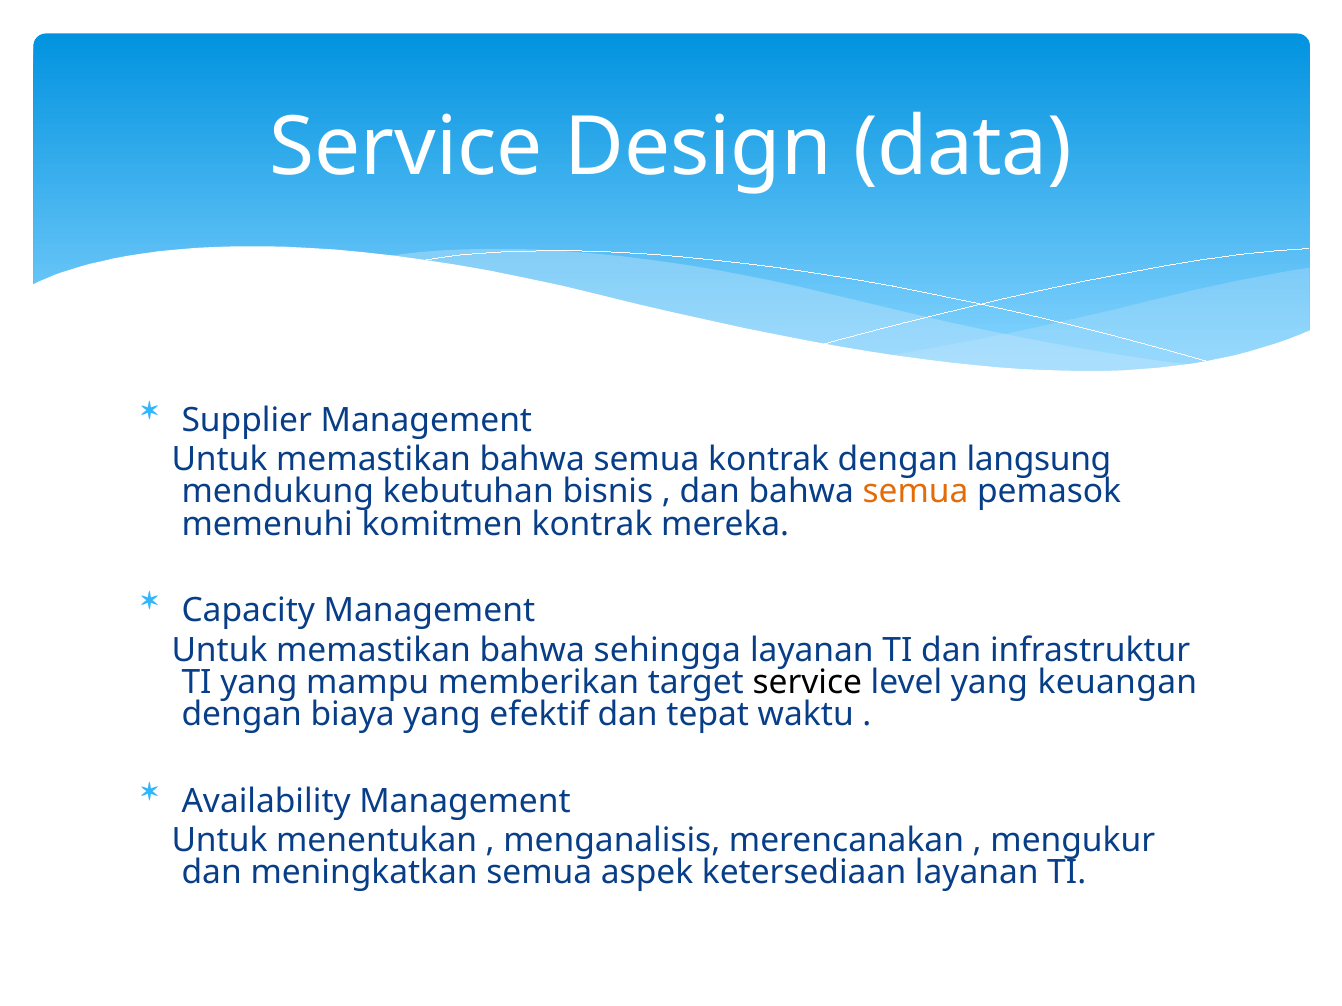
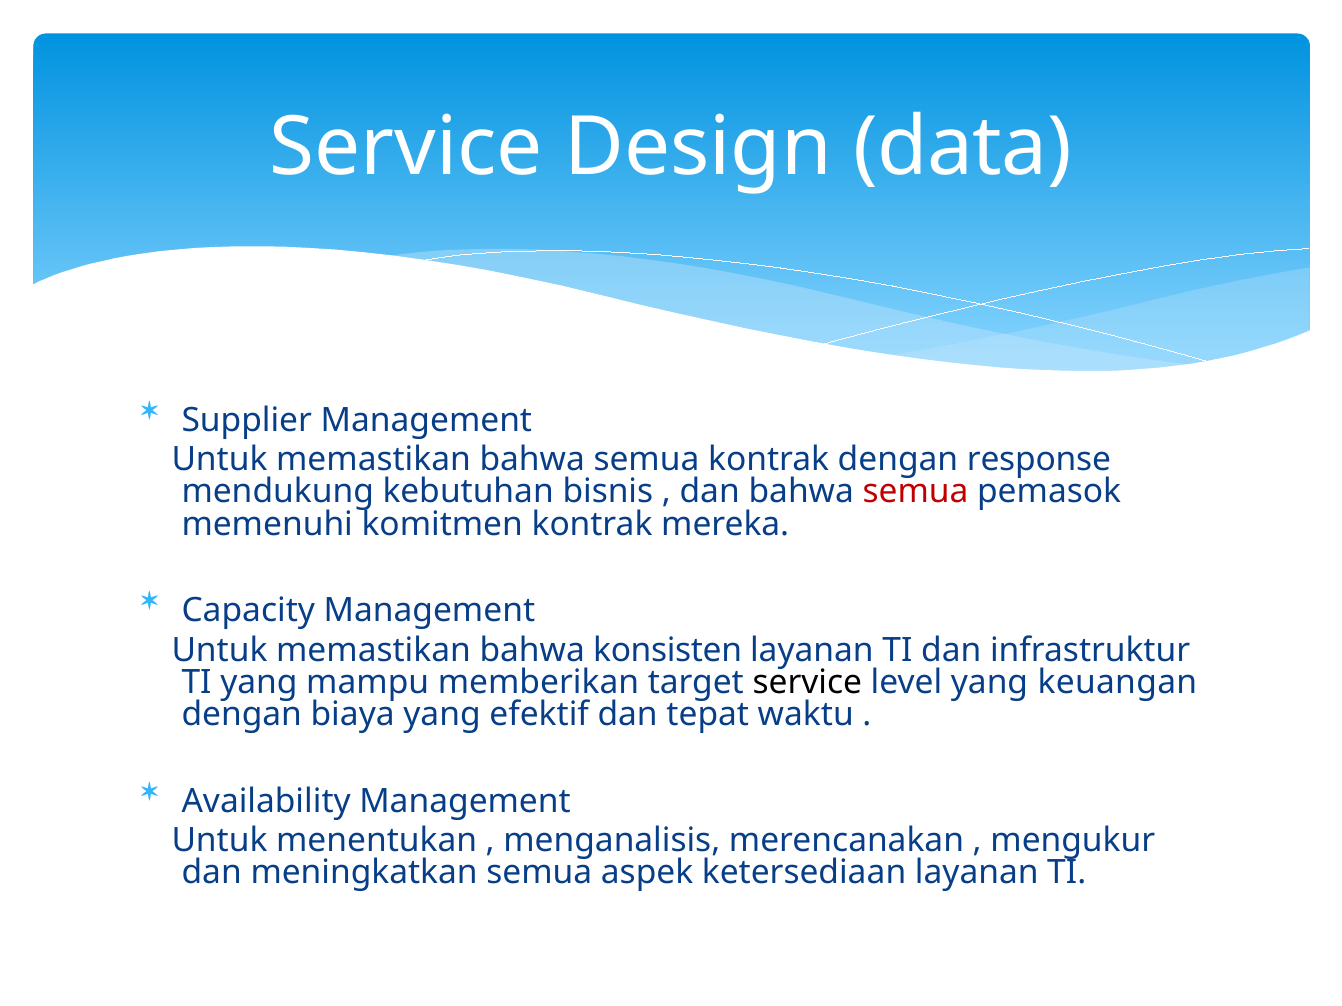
langsung: langsung -> response
semua at (916, 492) colour: orange -> red
sehingga: sehingga -> konsisten
